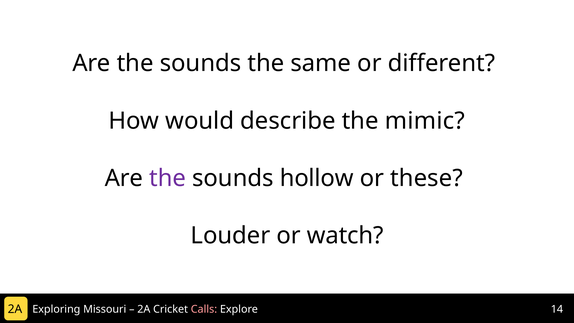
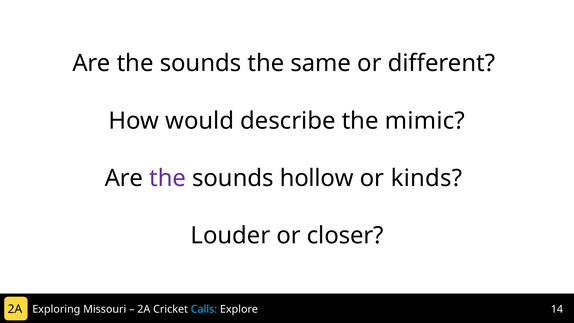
these: these -> kinds
watch: watch -> closer
Calls colour: pink -> light blue
